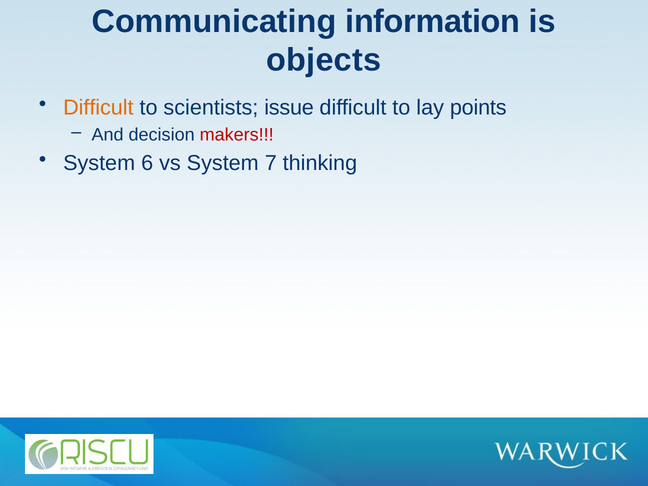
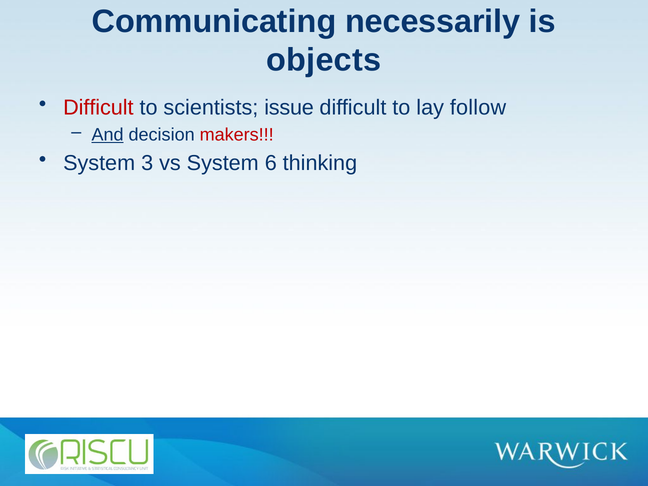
information: information -> necessarily
Difficult at (98, 108) colour: orange -> red
points: points -> follow
And underline: none -> present
6: 6 -> 3
7: 7 -> 6
